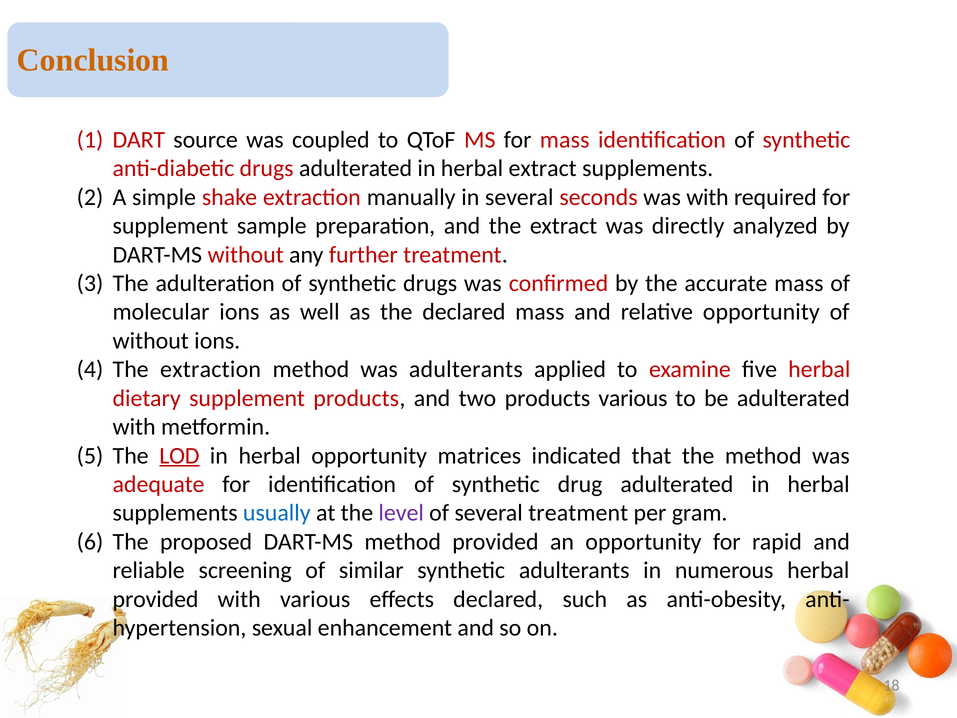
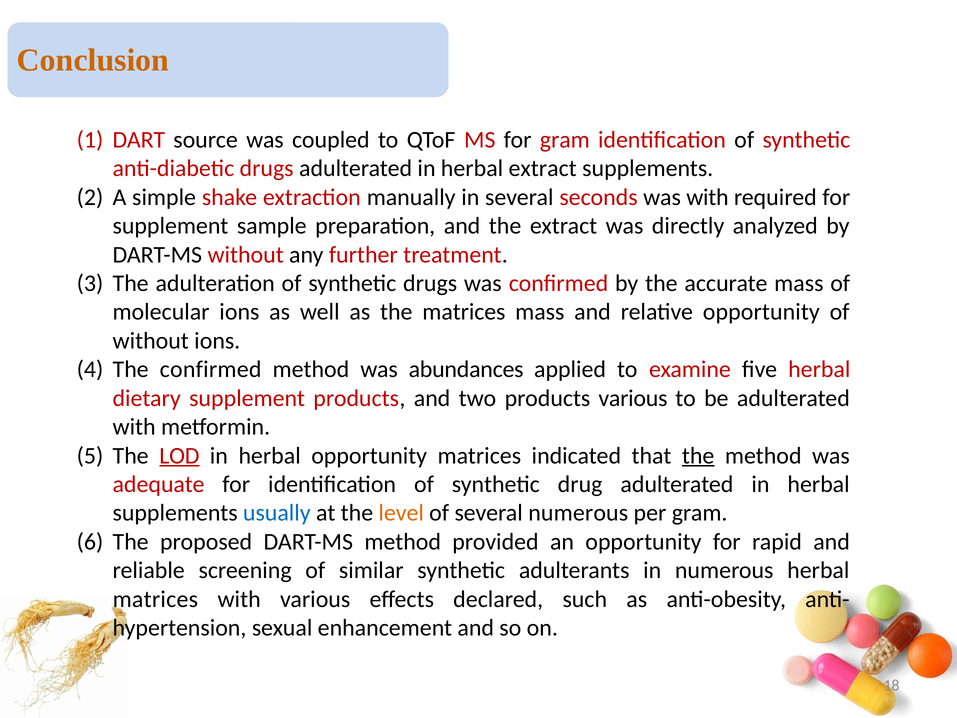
for mass: mass -> gram
the declared: declared -> matrices
The extraction: extraction -> confirmed
was adulterants: adulterants -> abundances
the at (698, 455) underline: none -> present
level colour: purple -> orange
several treatment: treatment -> numerous
provided at (156, 599): provided -> matrices
